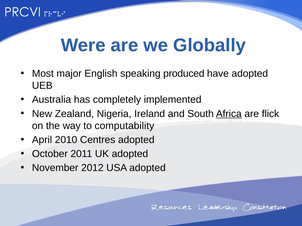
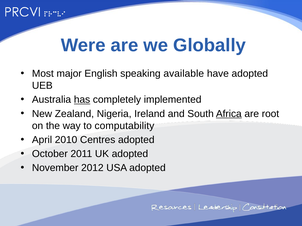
produced: produced -> available
has underline: none -> present
flick: flick -> root
